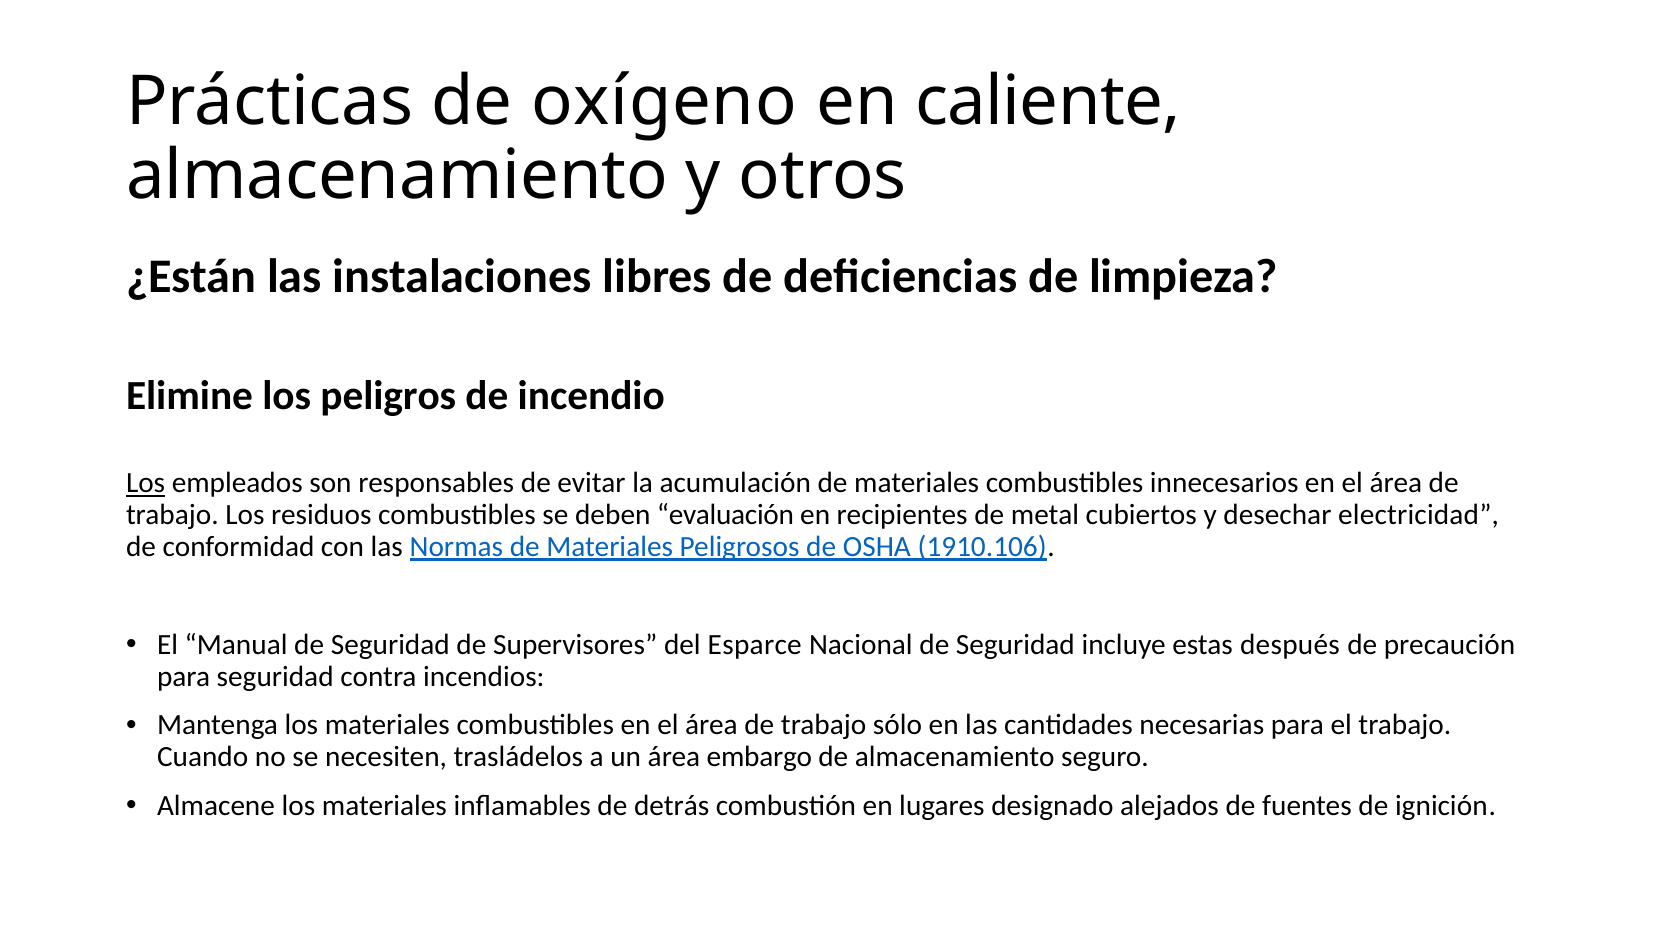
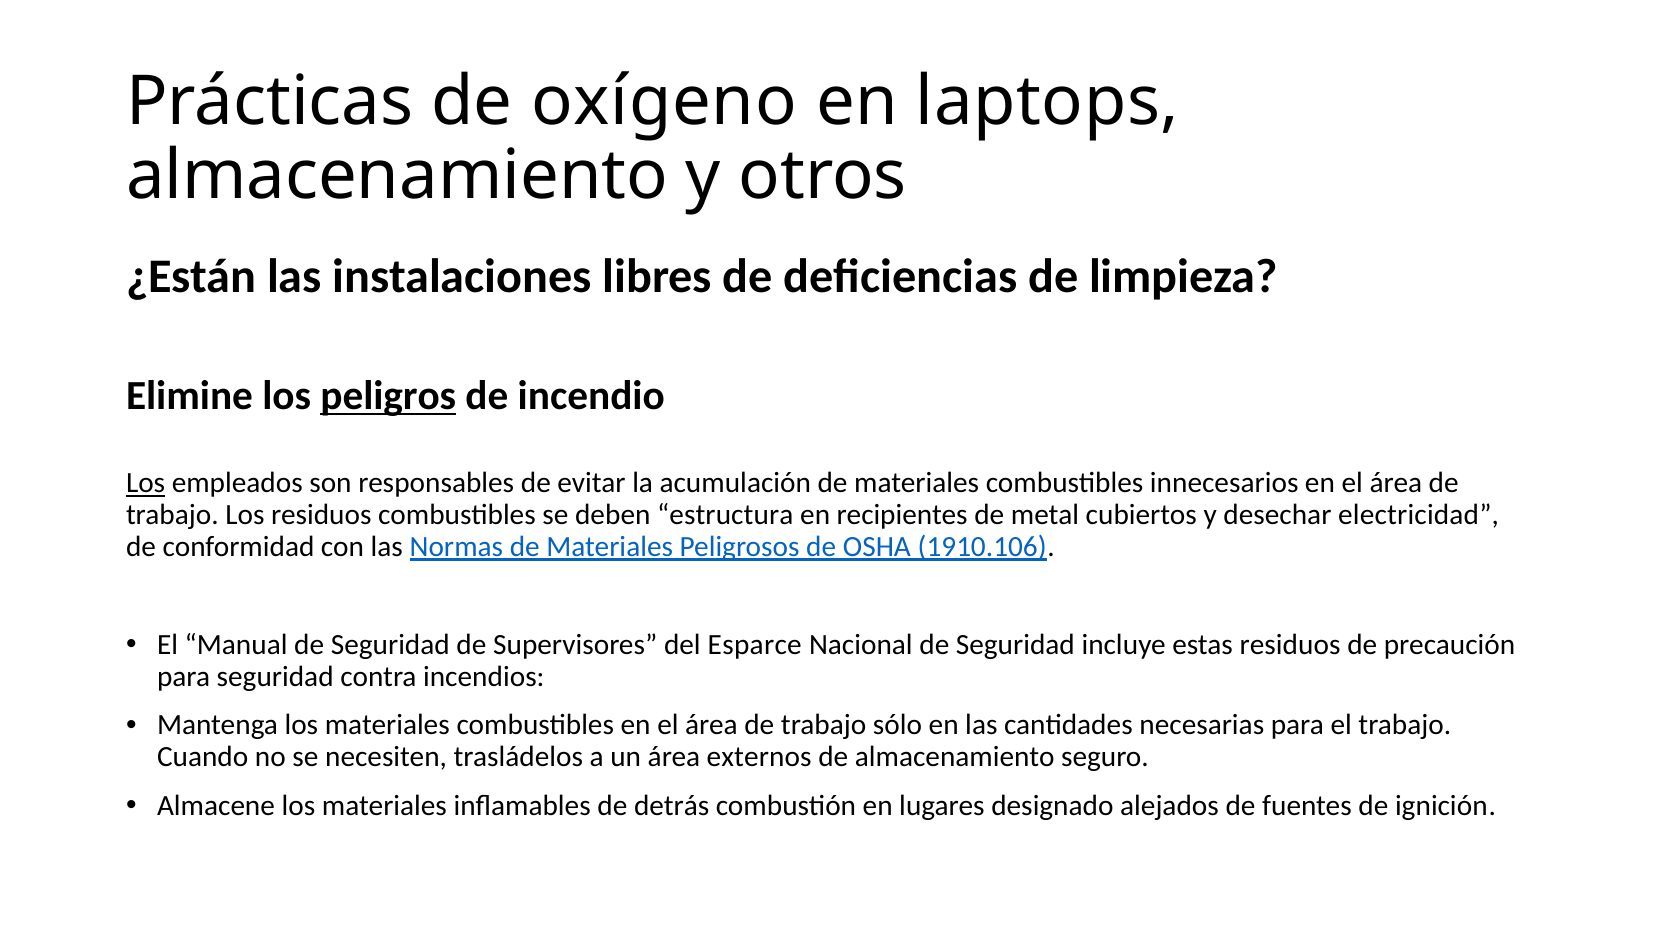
caliente: caliente -> laptops
peligros underline: none -> present
evaluación: evaluación -> estructura
estas después: después -> residuos
embargo: embargo -> externos
